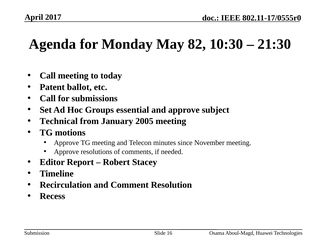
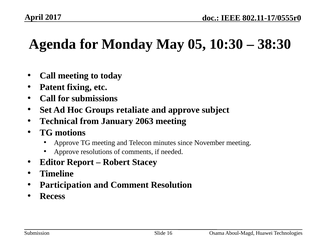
82: 82 -> 05
21:30: 21:30 -> 38:30
ballot: ballot -> fixing
essential: essential -> retaliate
2005: 2005 -> 2063
Recirculation: Recirculation -> Participation
